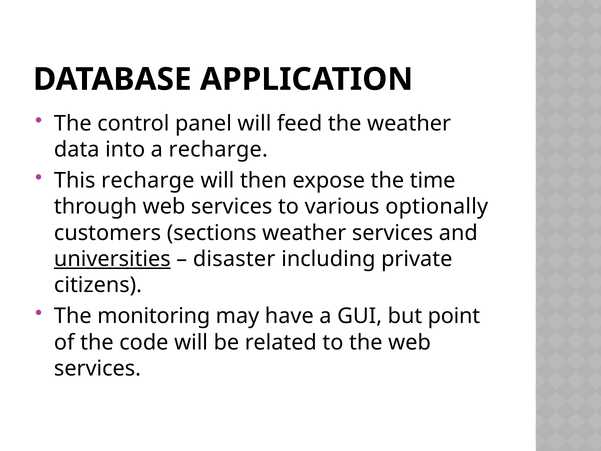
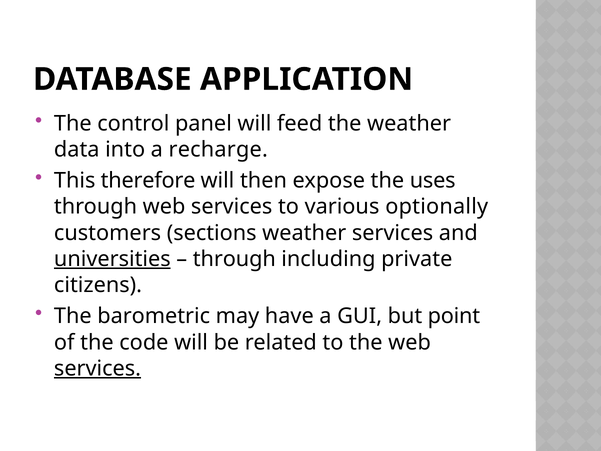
This recharge: recharge -> therefore
time: time -> uses
disaster at (234, 259): disaster -> through
monitoring: monitoring -> barometric
services at (98, 368) underline: none -> present
